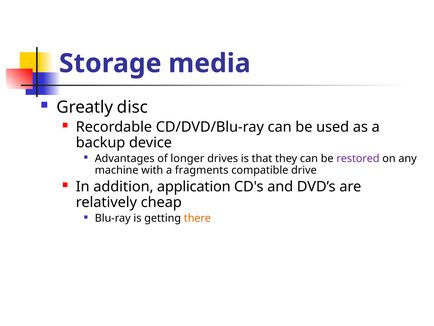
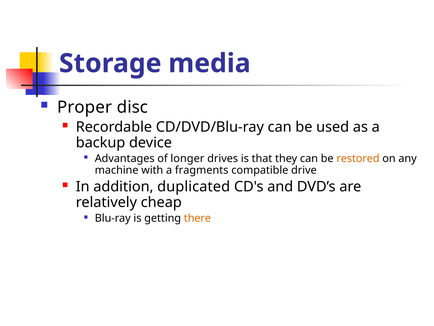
Greatly: Greatly -> Proper
restored colour: purple -> orange
application: application -> duplicated
